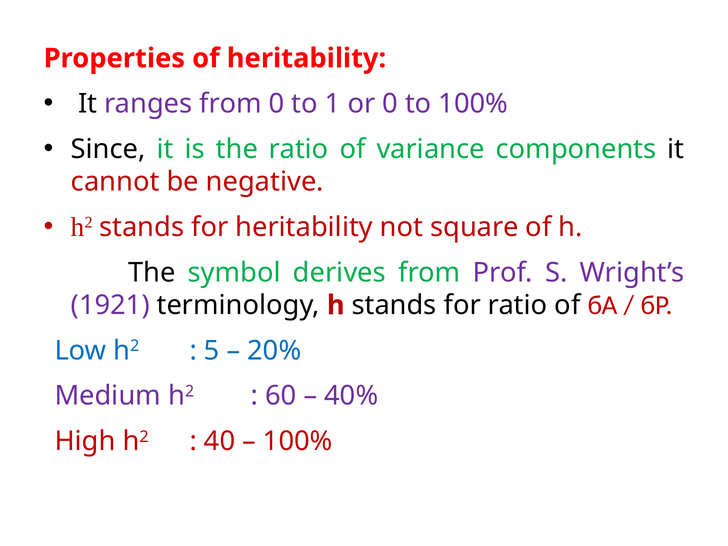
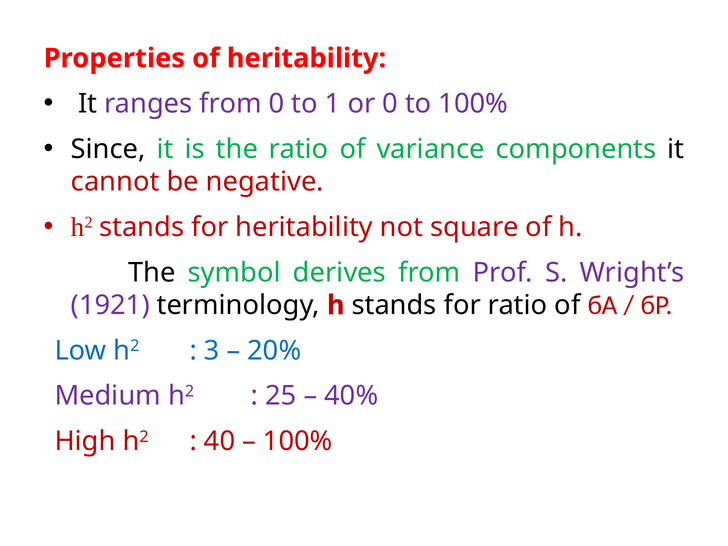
5: 5 -> 3
60: 60 -> 25
